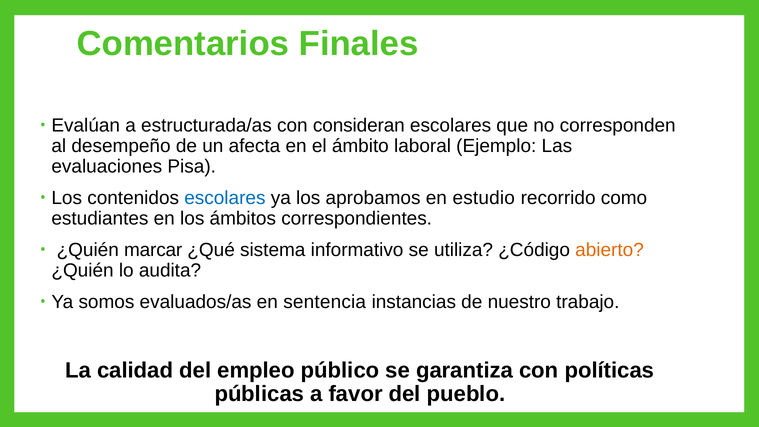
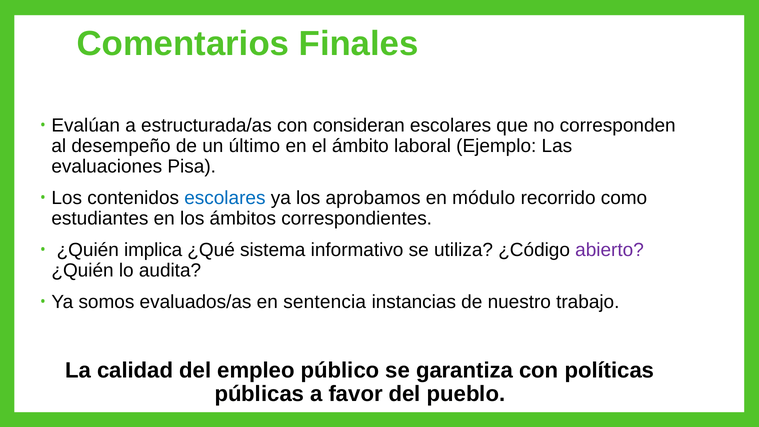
afecta: afecta -> último
estudio: estudio -> módulo
marcar: marcar -> implica
abierto colour: orange -> purple
